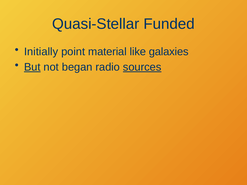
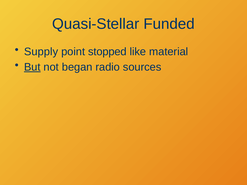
Initially: Initially -> Supply
material: material -> stopped
galaxies: galaxies -> material
sources underline: present -> none
